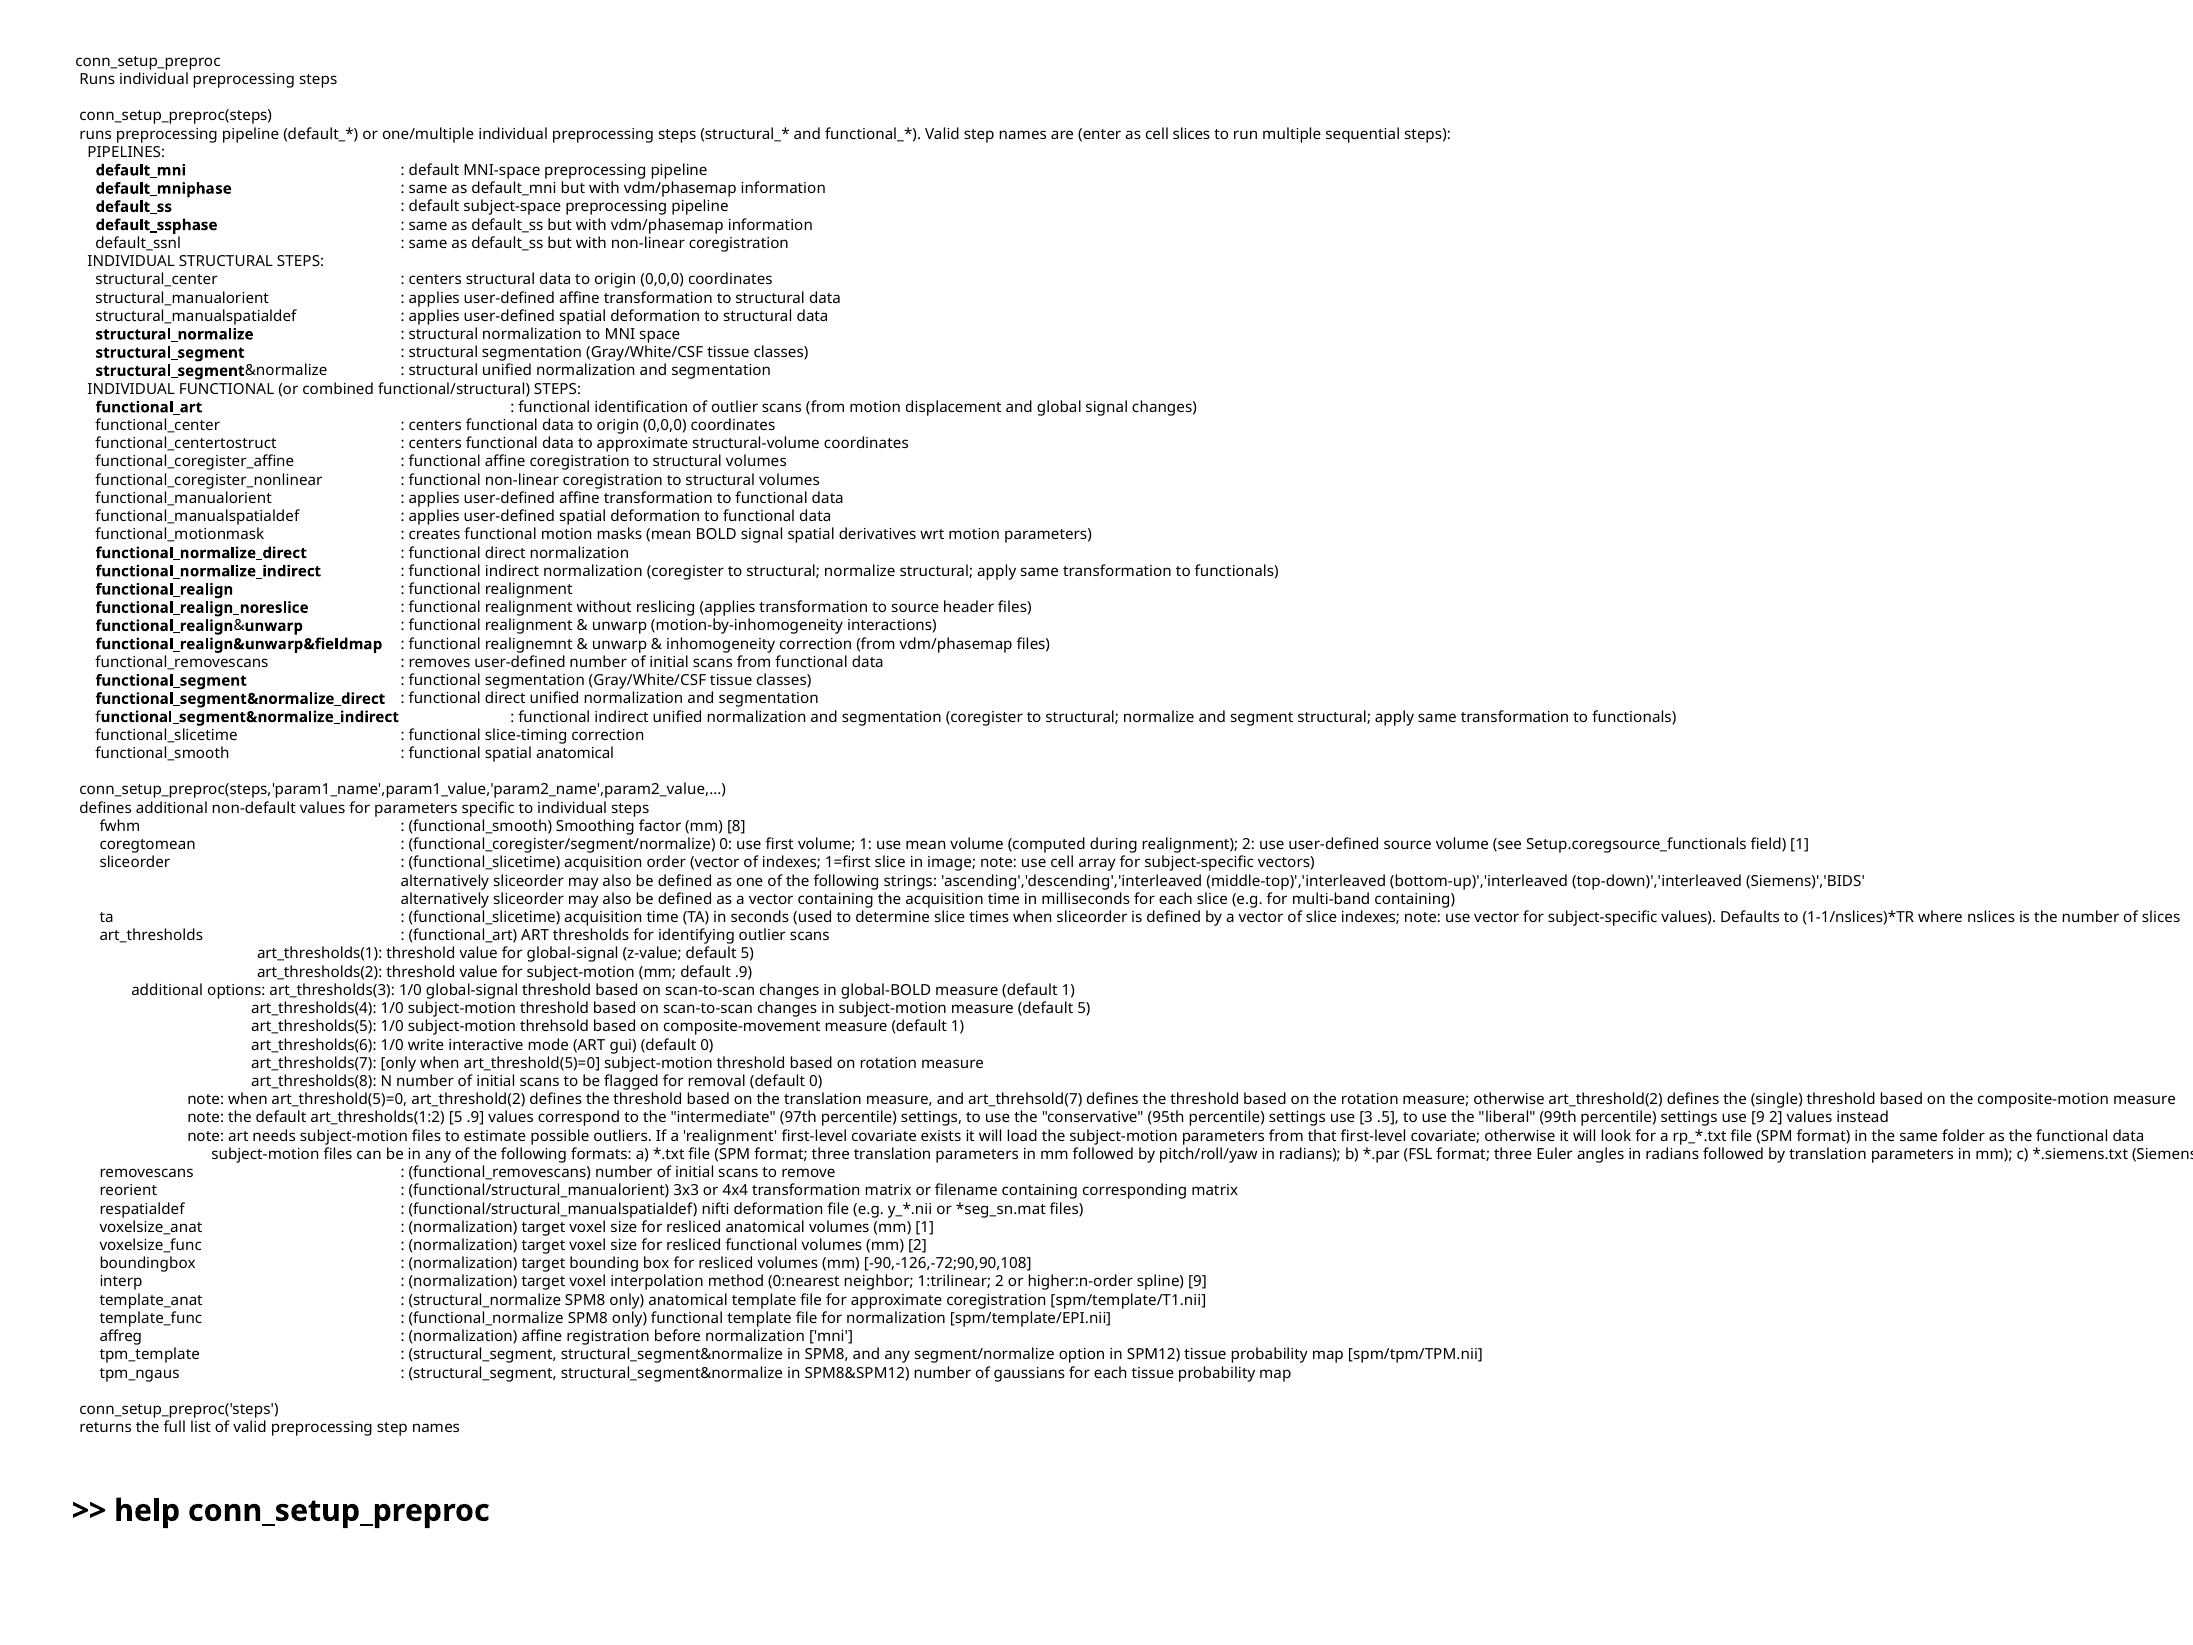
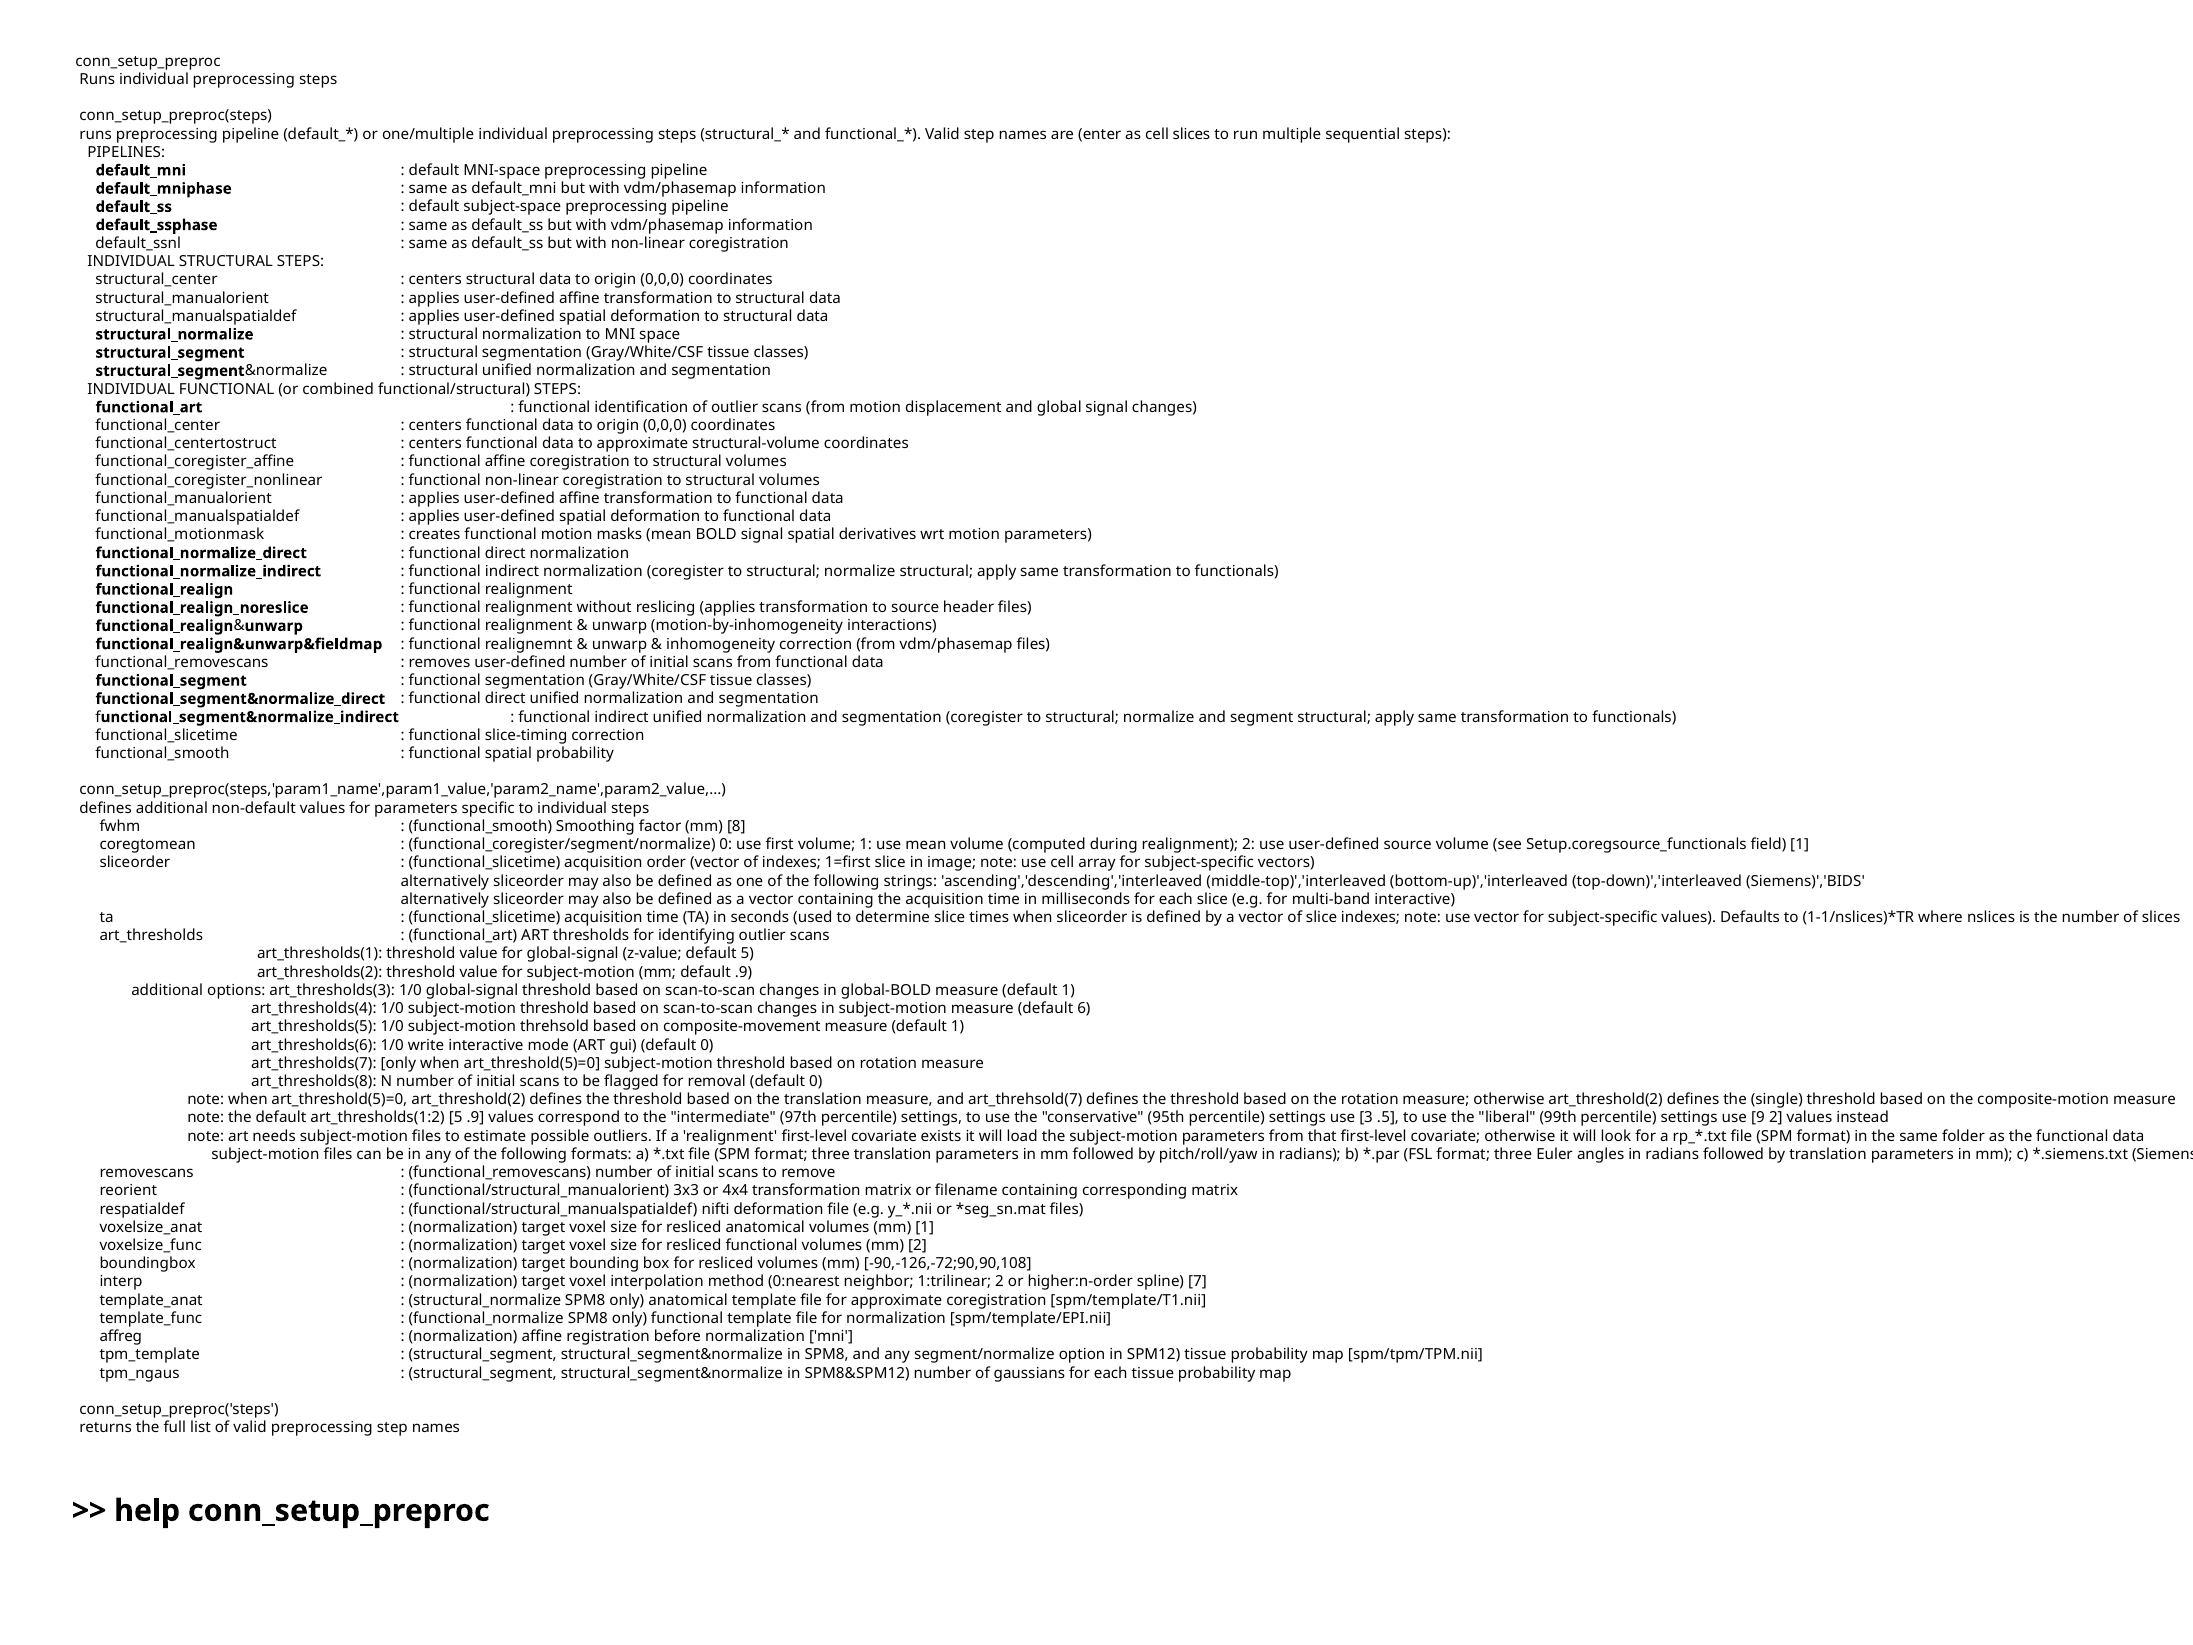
spatial anatomical: anatomical -> probability
multi-band containing: containing -> interactive
measure default 5: 5 -> 6
spline 9: 9 -> 7
